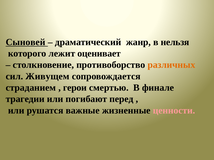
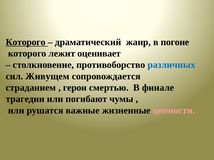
Сыновей at (26, 42): Сыновей -> Которого
нельзя: нельзя -> погоне
различных colour: orange -> blue
перед: перед -> чумы
